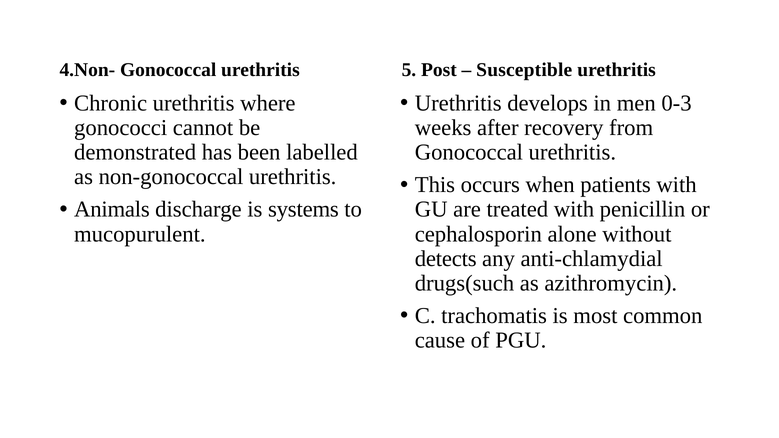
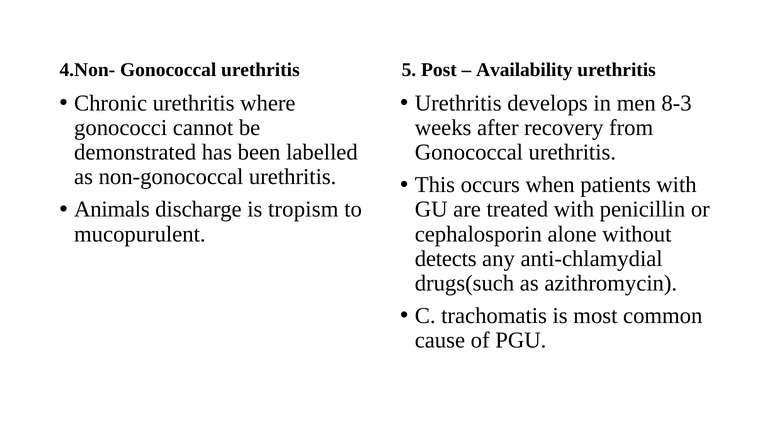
Susceptible: Susceptible -> Availability
0-3: 0-3 -> 8-3
systems: systems -> tropism
